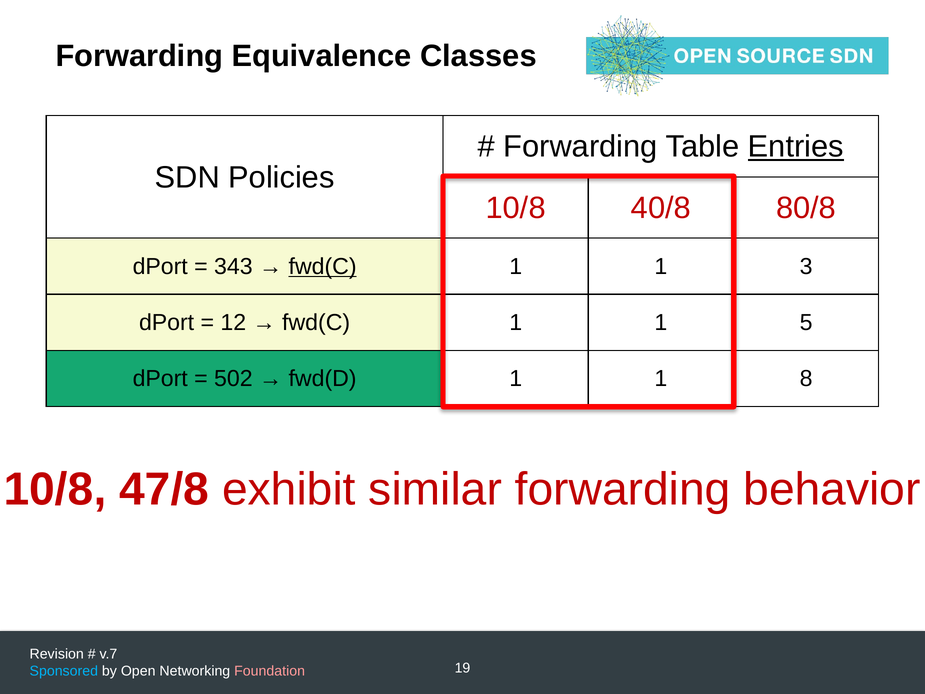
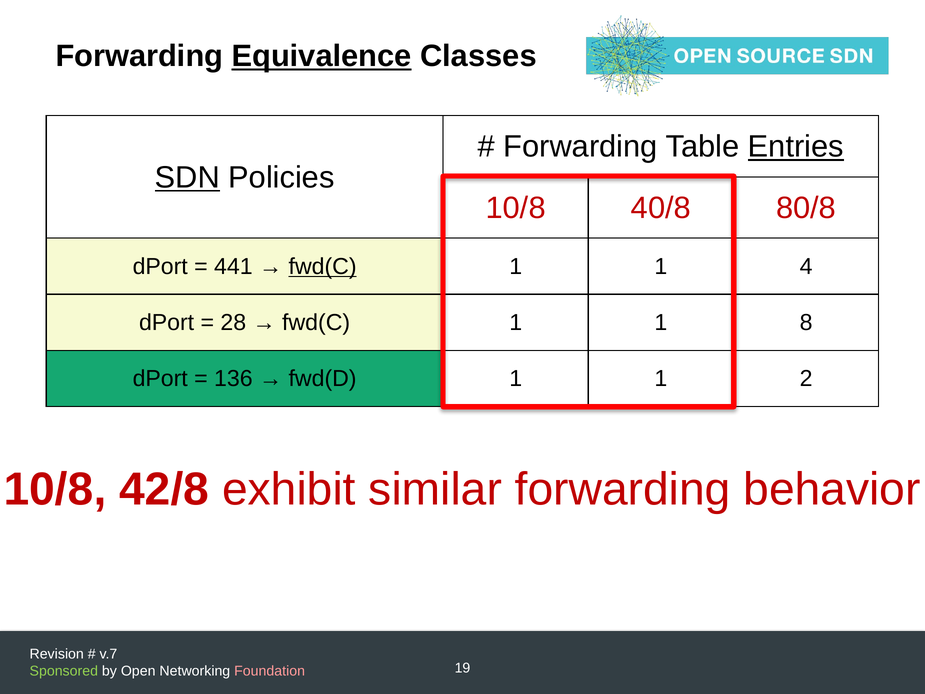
Equivalence underline: none -> present
SDN underline: none -> present
343: 343 -> 441
3: 3 -> 4
12: 12 -> 28
5: 5 -> 8
502: 502 -> 136
8: 8 -> 2
47/8: 47/8 -> 42/8
Sponsored colour: light blue -> light green
